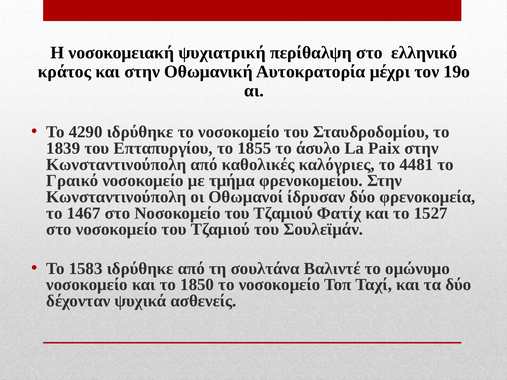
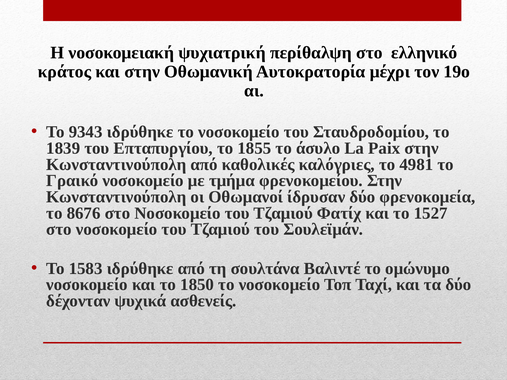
4290: 4290 -> 9343
4481: 4481 -> 4981
1467: 1467 -> 8676
